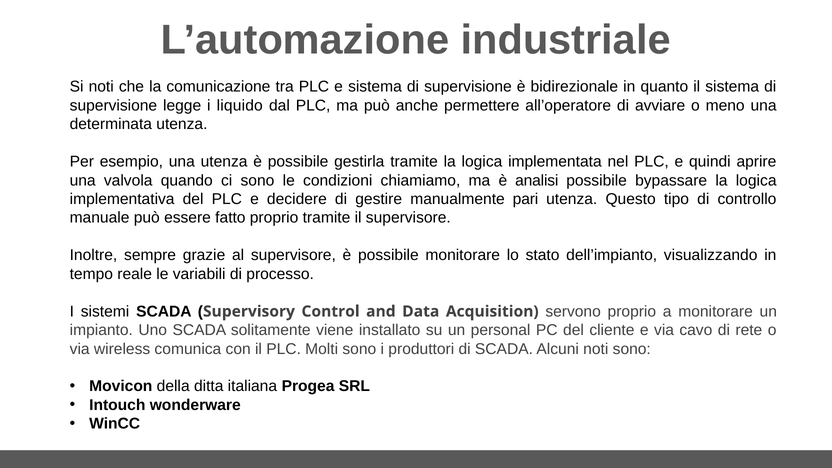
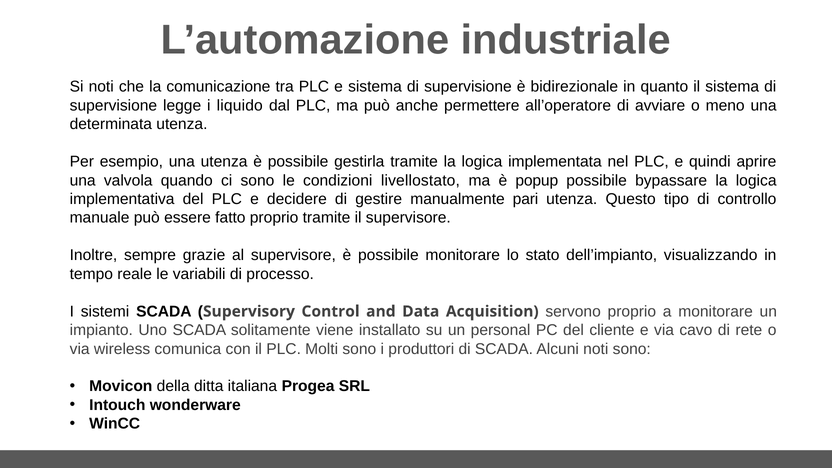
chiamiamo: chiamiamo -> livellostato
analisi: analisi -> popup
